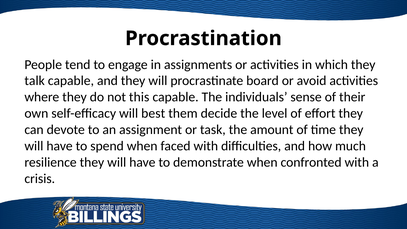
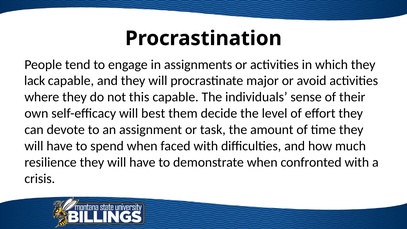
talk: talk -> lack
board: board -> major
